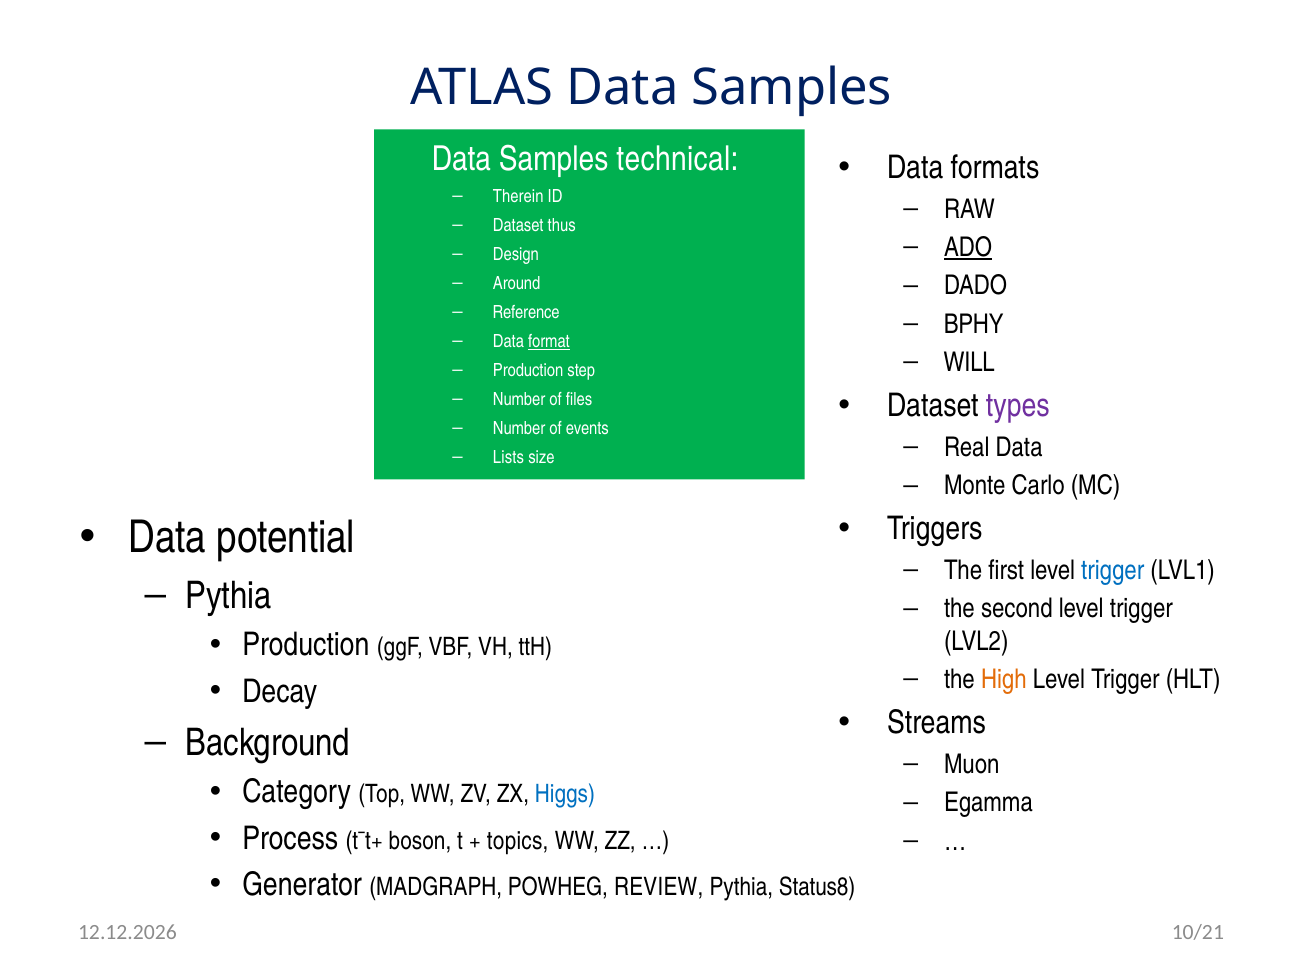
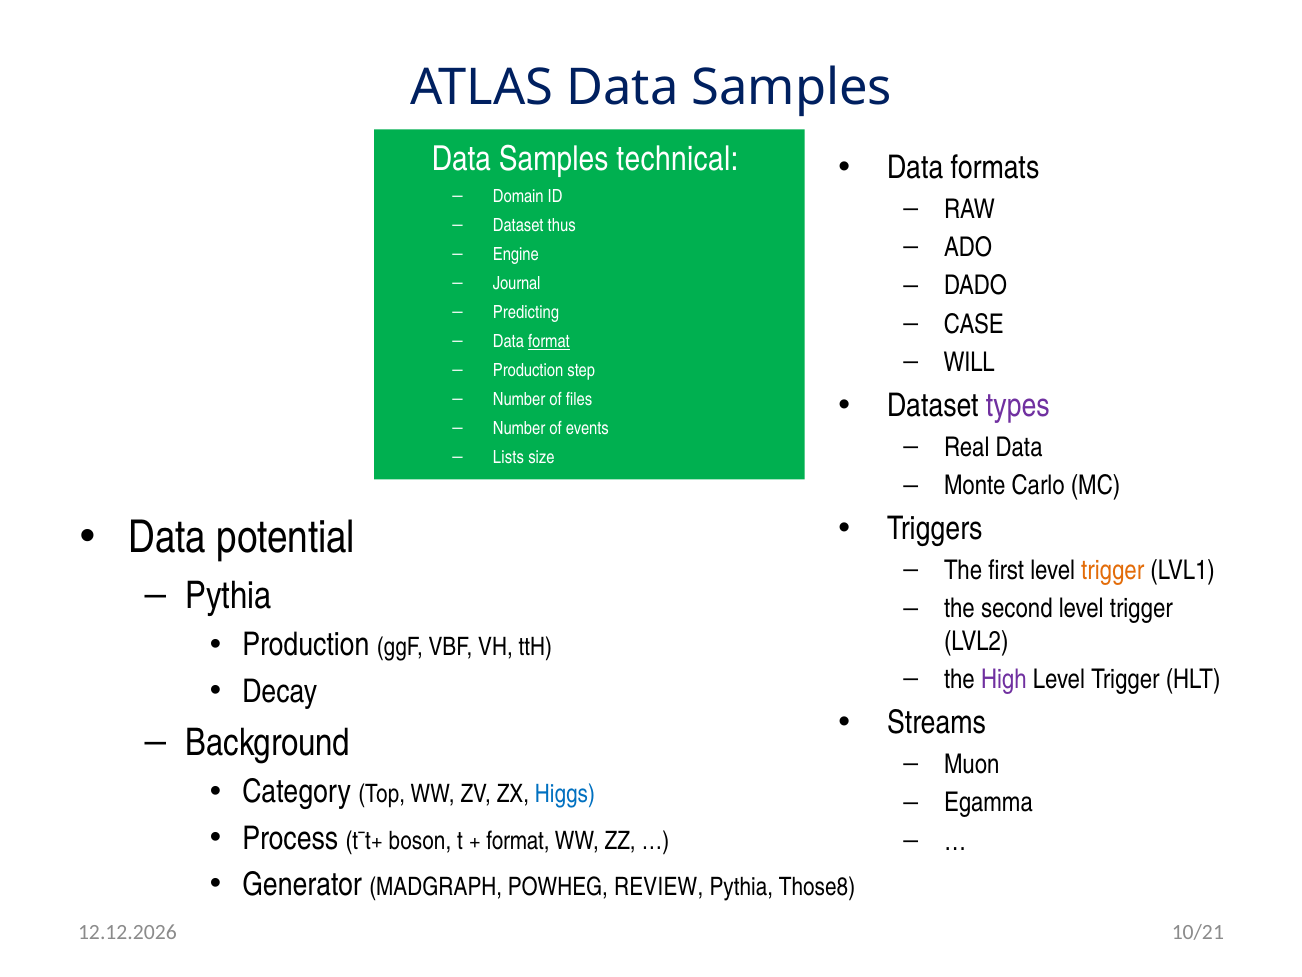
Therein: Therein -> Domain
ADO underline: present -> none
Design: Design -> Engine
Around: Around -> Journal
Reference: Reference -> Predicting
BPHY: BPHY -> CASE
trigger at (1113, 570) colour: blue -> orange
High colour: orange -> purple
topics at (518, 840): topics -> format
Status8: Status8 -> Those8
